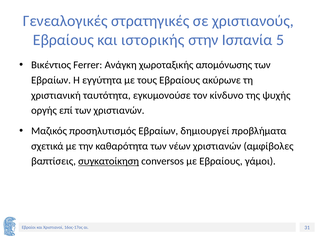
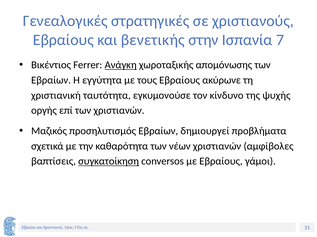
ιστορικής: ιστορικής -> βενετικής
5: 5 -> 7
Ανάγκη underline: none -> present
